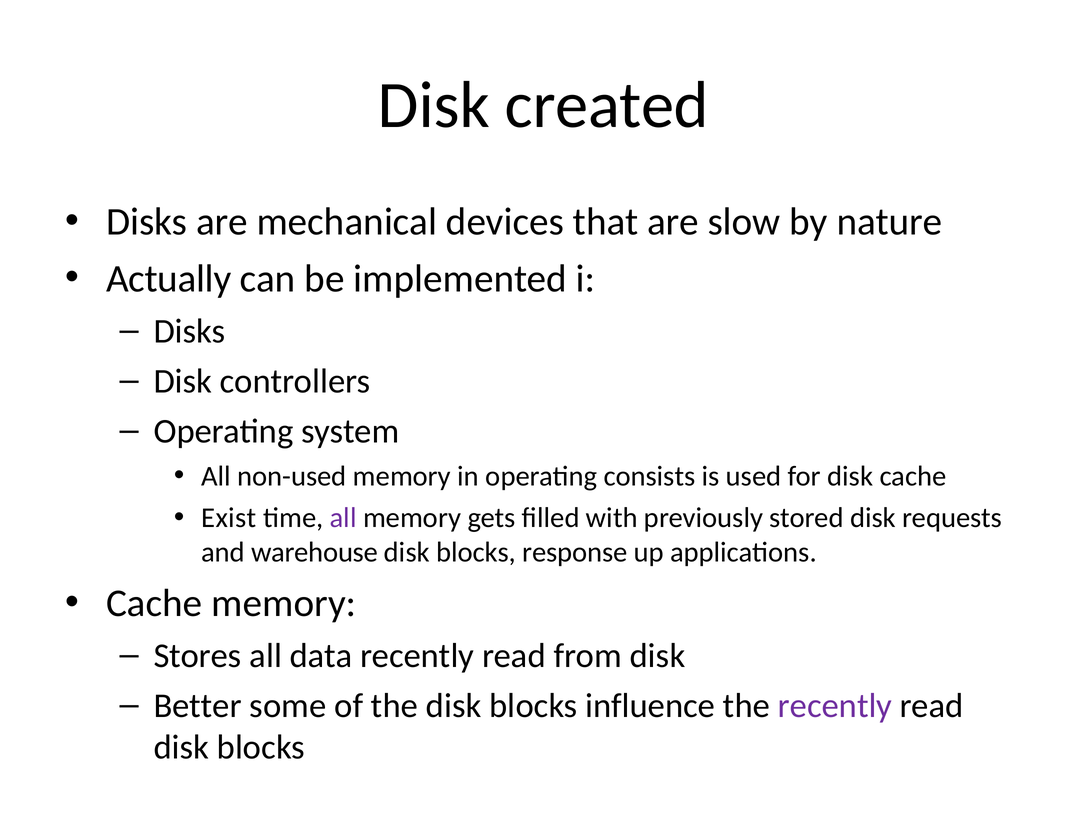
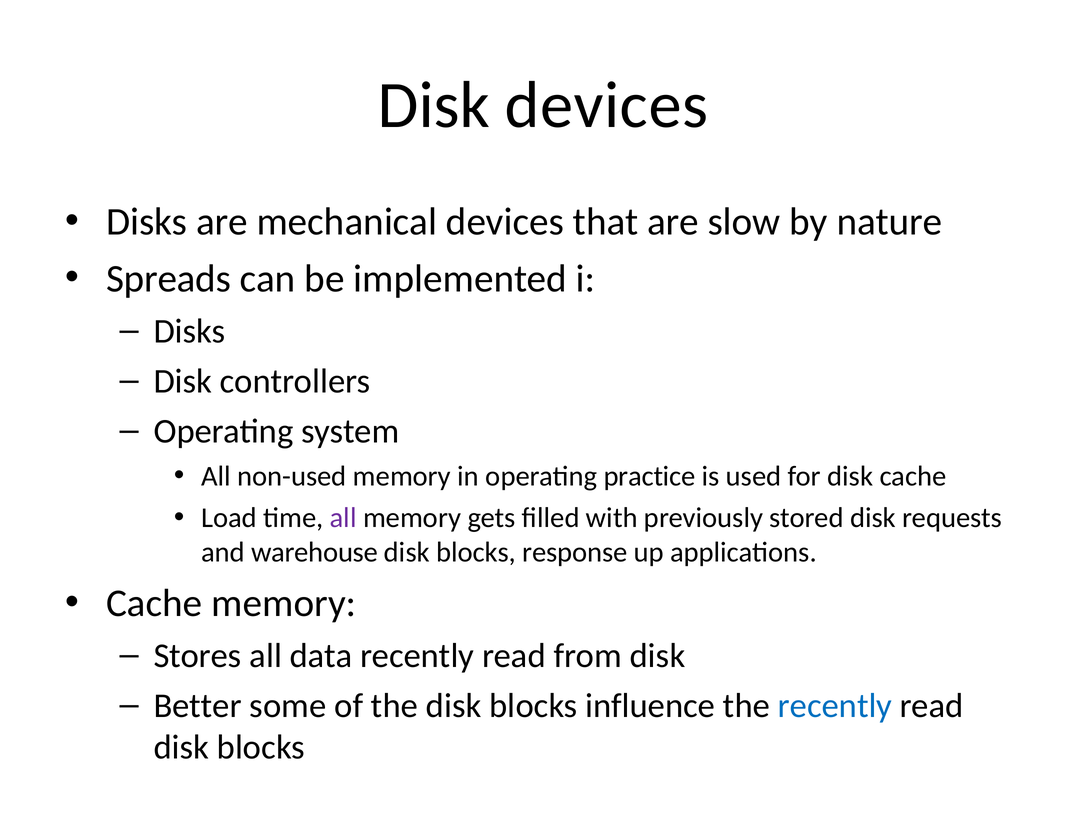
Disk created: created -> devices
Actually: Actually -> Spreads
consists: consists -> practice
Exist: Exist -> Load
recently at (835, 706) colour: purple -> blue
